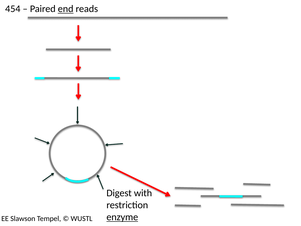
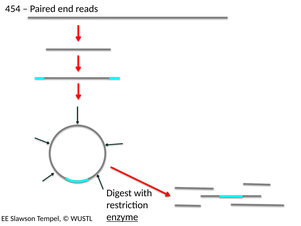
end underline: present -> none
